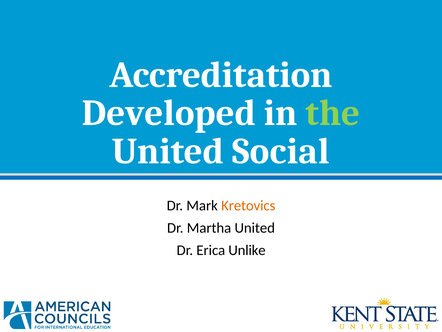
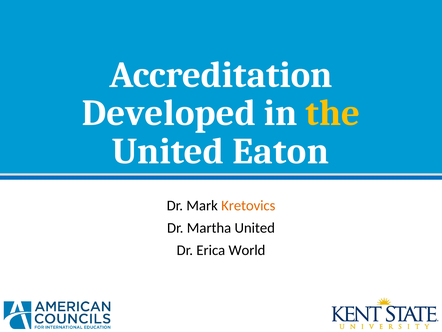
the colour: light green -> yellow
Social: Social -> Eaton
Unlike: Unlike -> World
